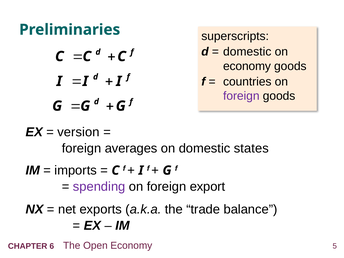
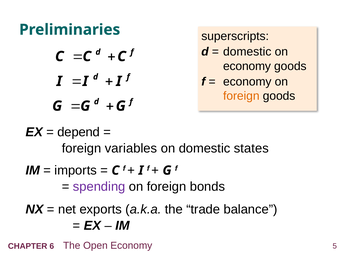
countries at (247, 82): countries -> economy
foreign at (241, 96) colour: purple -> orange
version: version -> depend
averages: averages -> variables
export: export -> bonds
